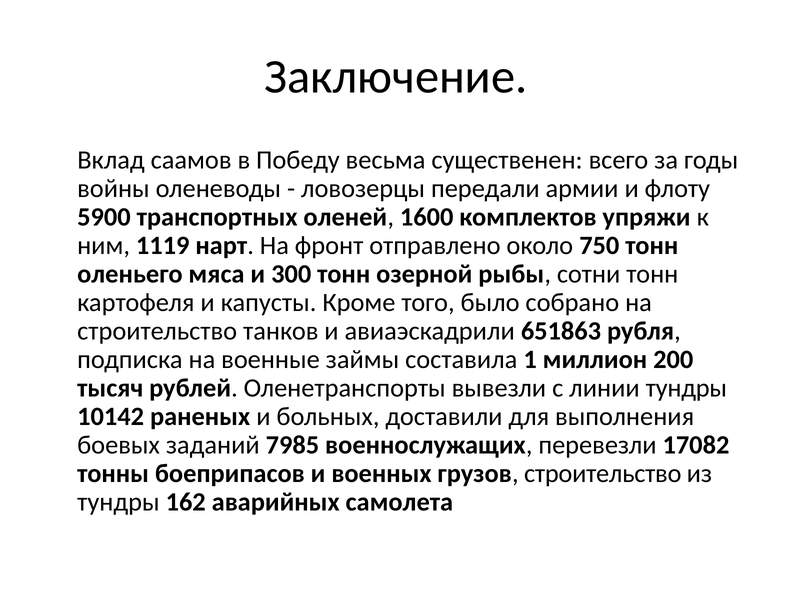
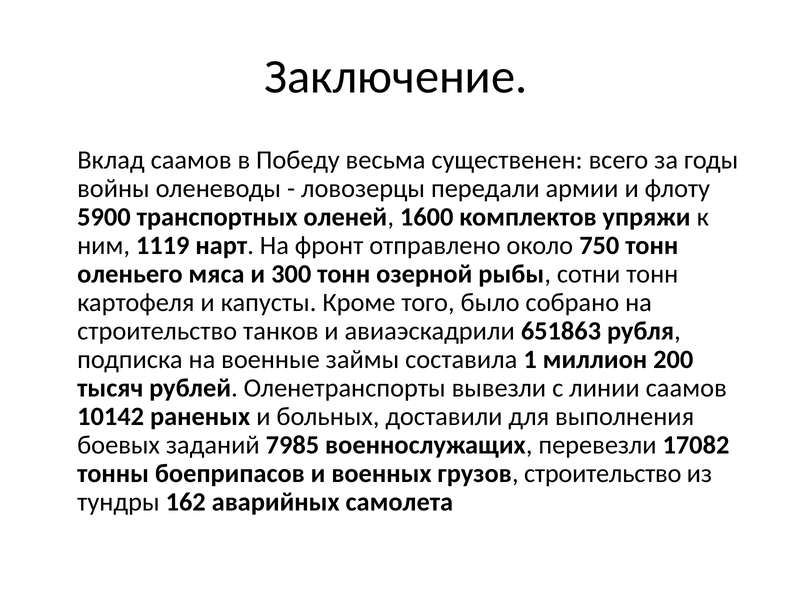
линии тундры: тундры -> саамов
